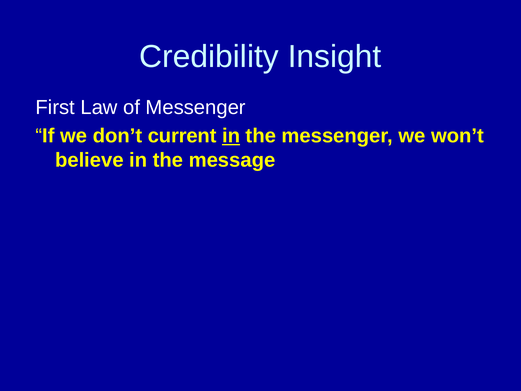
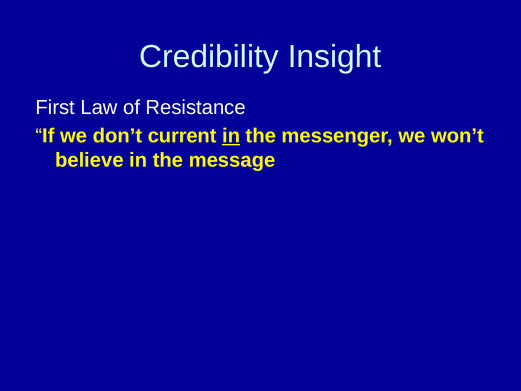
of Messenger: Messenger -> Resistance
